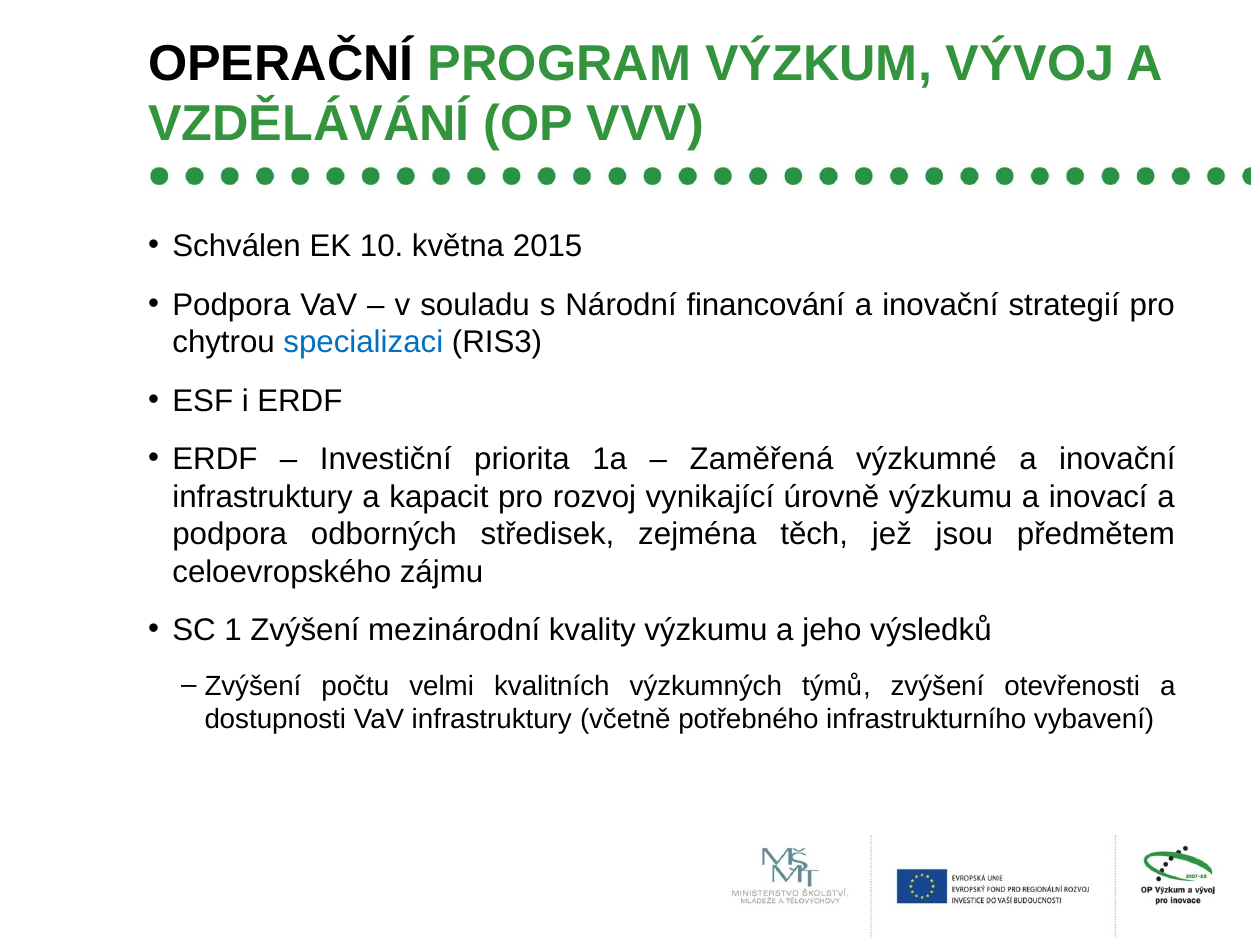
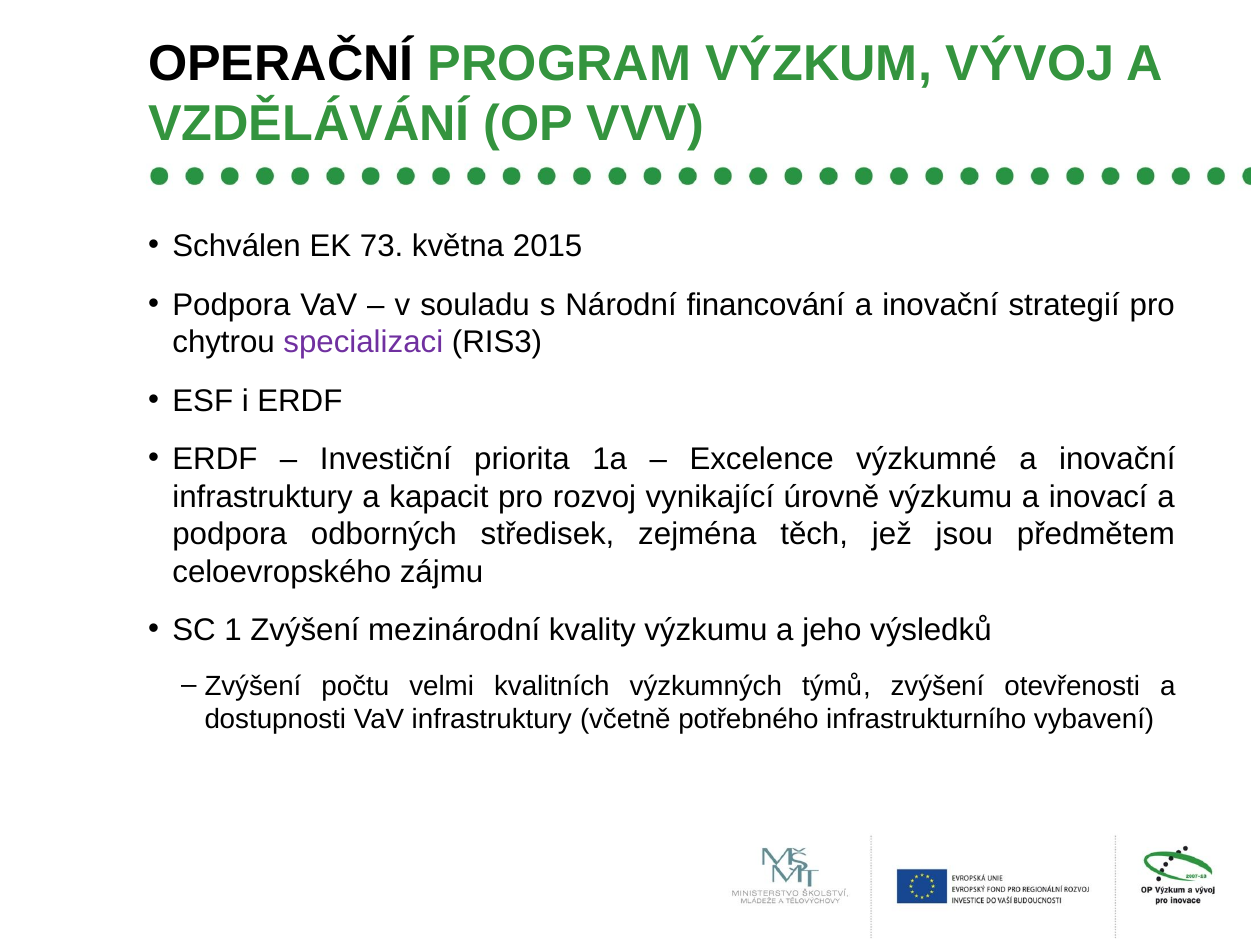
10: 10 -> 73
specializaci colour: blue -> purple
Zaměřená: Zaměřená -> Excelence
